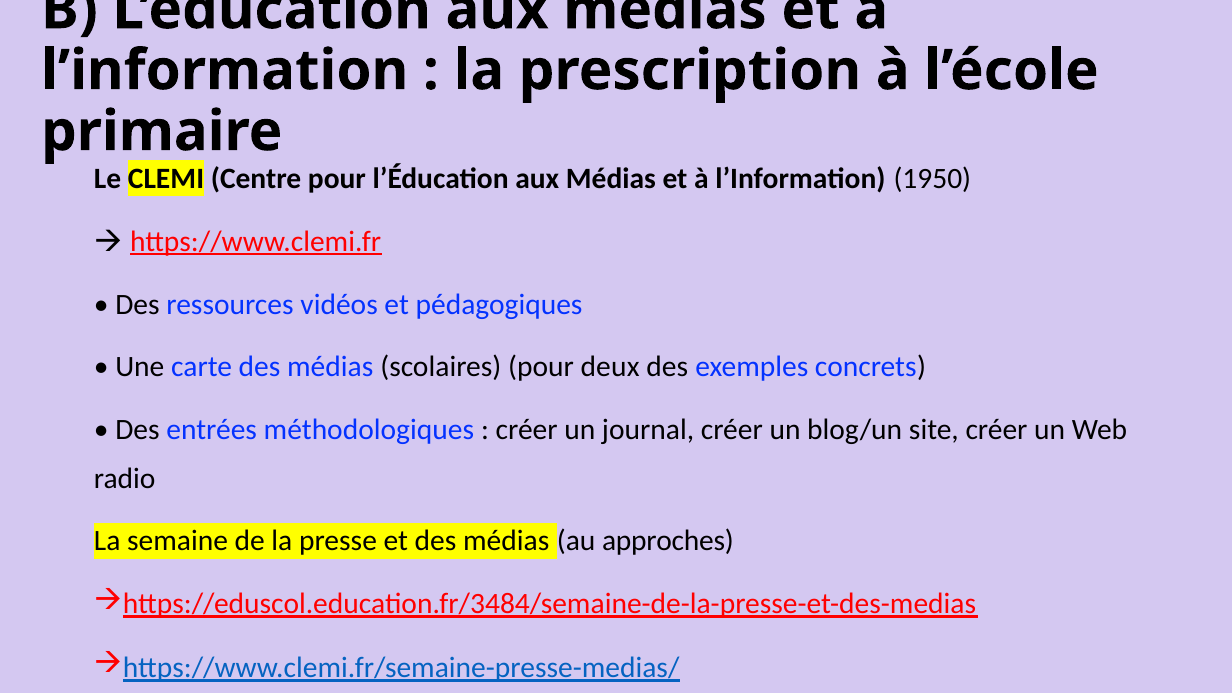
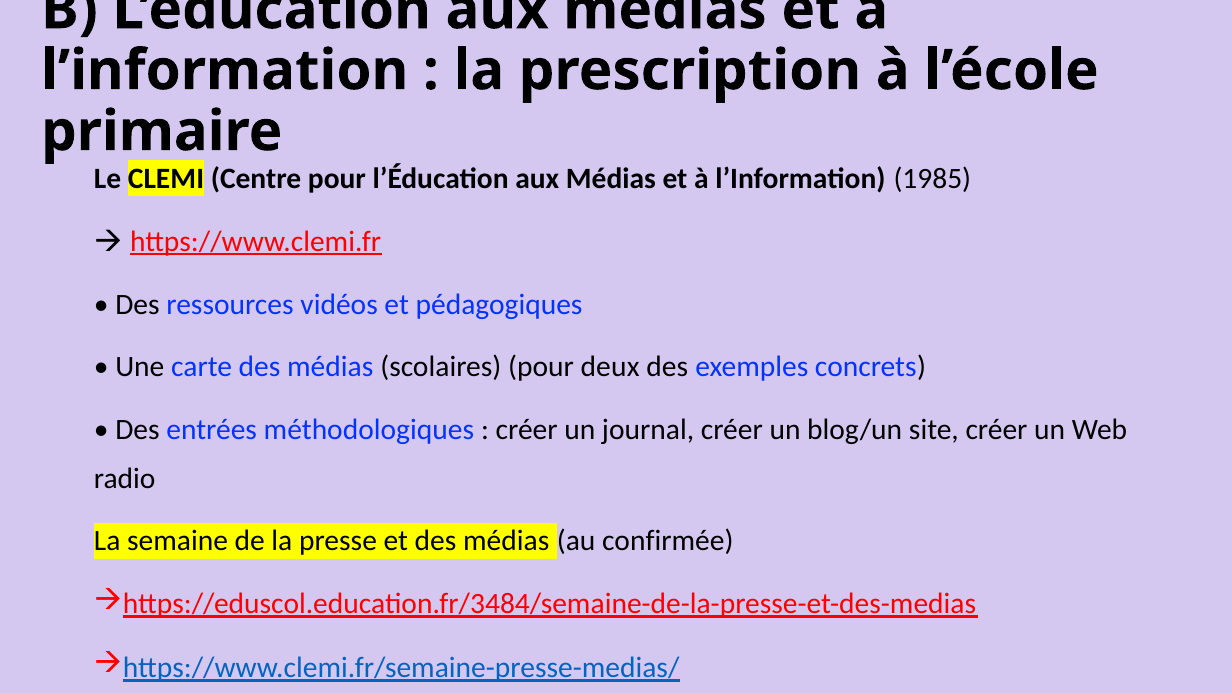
1950: 1950 -> 1985
approches: approches -> confirmée
